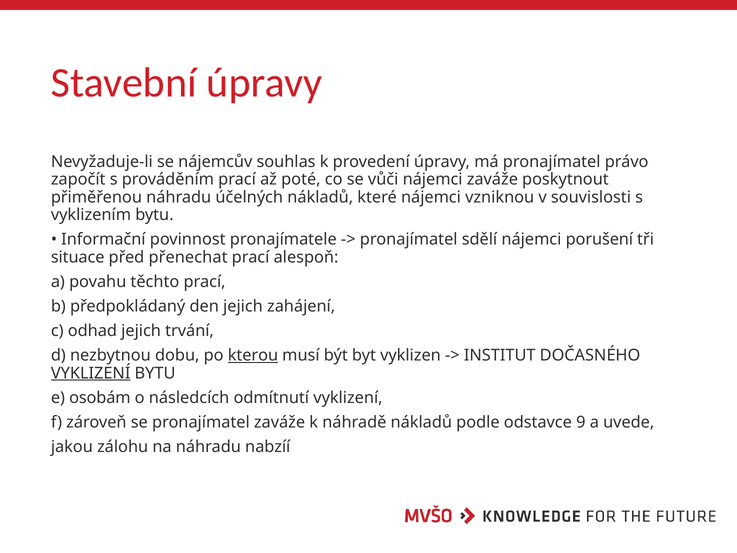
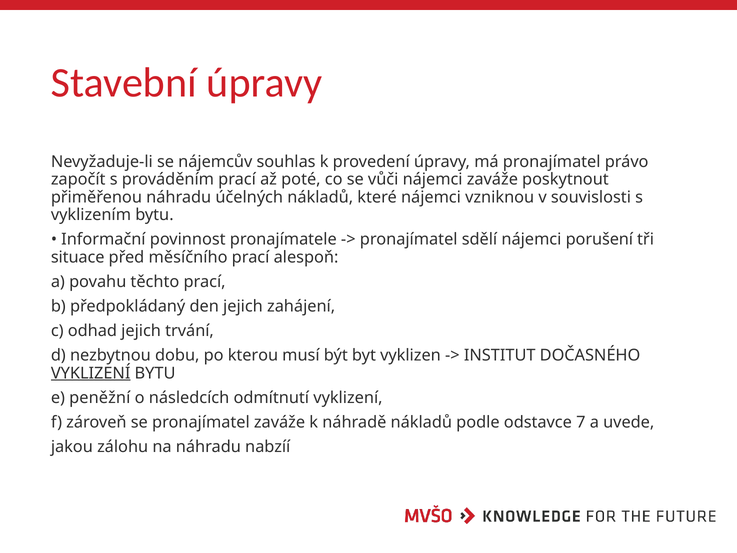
přenechat: přenechat -> měsíčního
kterou underline: present -> none
osobám: osobám -> peněžní
9: 9 -> 7
